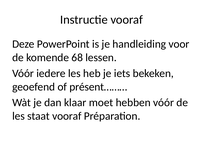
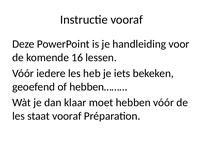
68: 68 -> 16
présent………: présent……… -> hebben………
